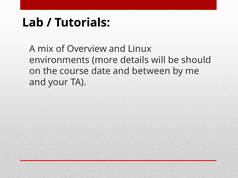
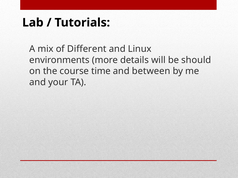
Overview: Overview -> Different
date: date -> time
